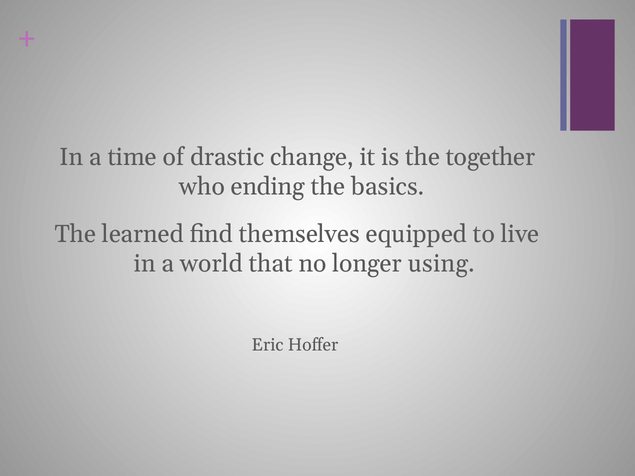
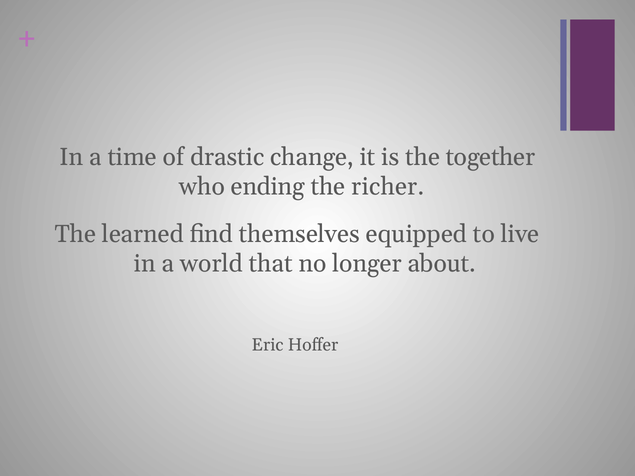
basics: basics -> richer
using: using -> about
